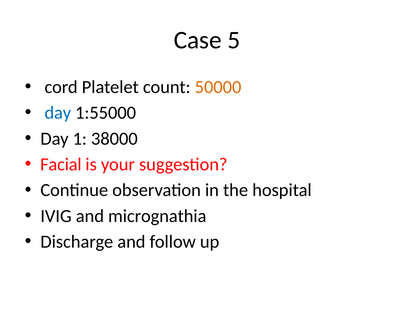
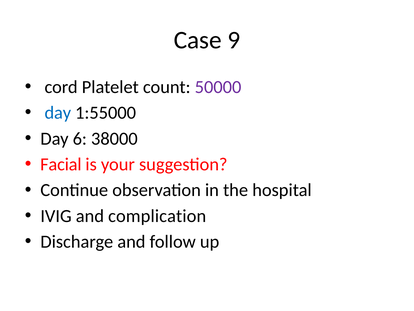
5: 5 -> 9
50000 colour: orange -> purple
1: 1 -> 6
micrognathia: micrognathia -> complication
